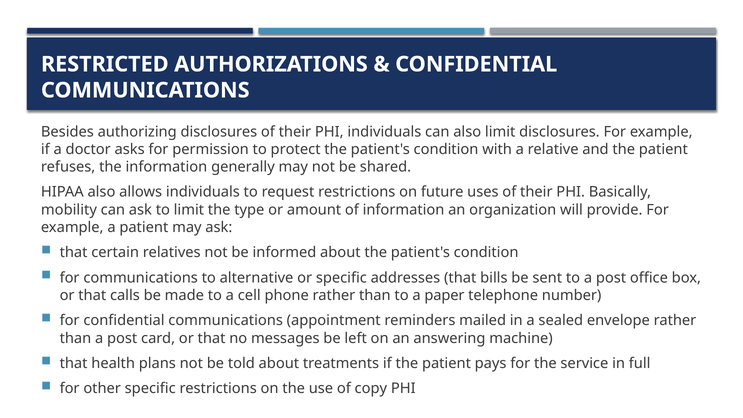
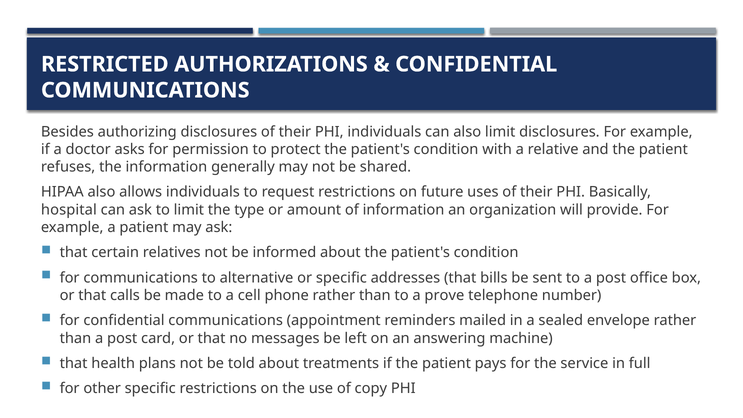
mobility: mobility -> hospital
paper: paper -> prove
